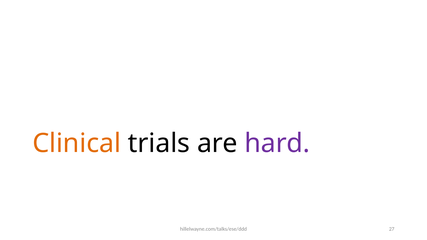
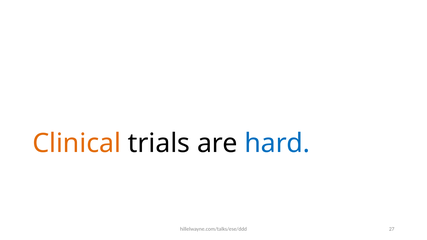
hard colour: purple -> blue
